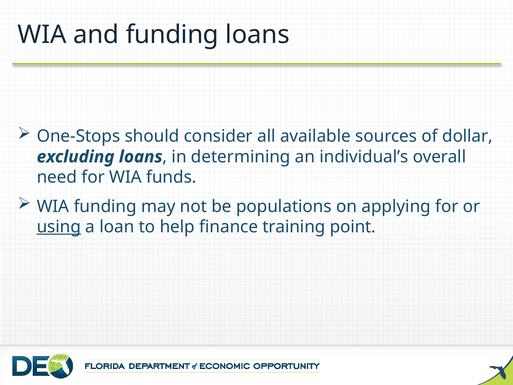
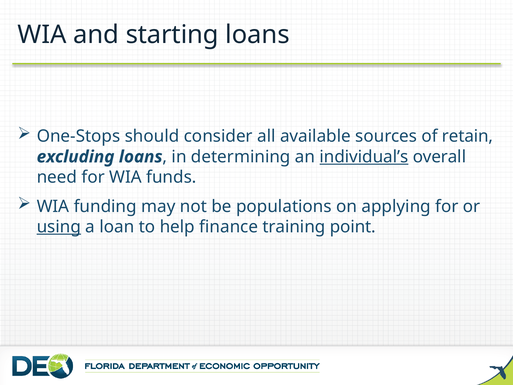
and funding: funding -> starting
dollar: dollar -> retain
individual’s underline: none -> present
